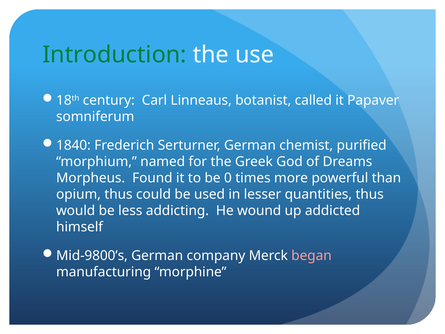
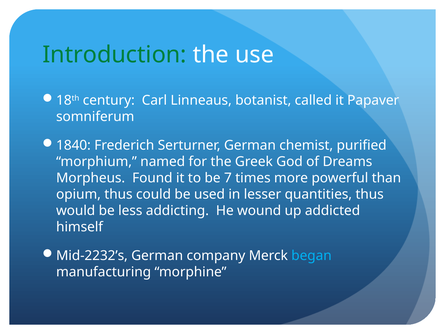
0: 0 -> 7
Mid-9800’s: Mid-9800’s -> Mid-2232’s
began colour: pink -> light blue
